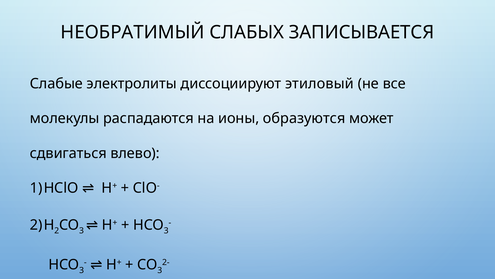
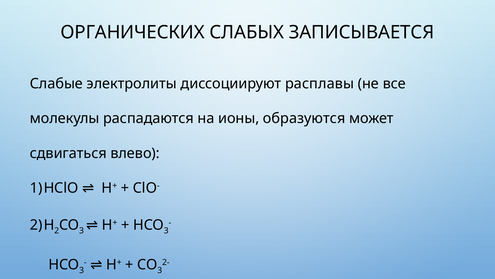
НЕОБРАТИМЫЙ: НЕОБРАТИМЫЙ -> ОРГАНИЧЕСКИХ
этиловый: этиловый -> расплавы
